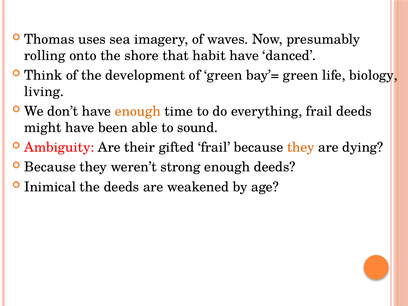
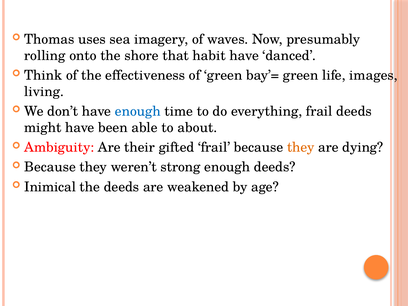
development: development -> effectiveness
biology: biology -> images
enough at (138, 111) colour: orange -> blue
sound: sound -> about
